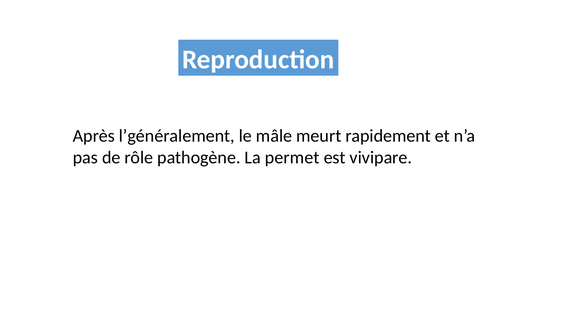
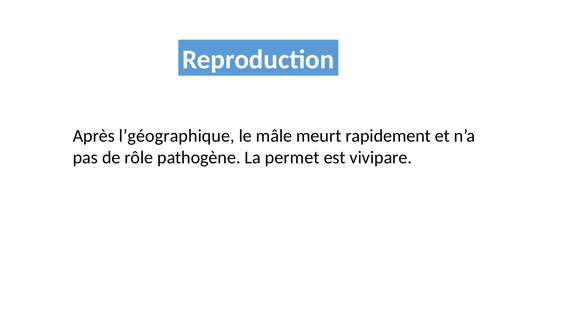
l’généralement: l’généralement -> l’géographique
